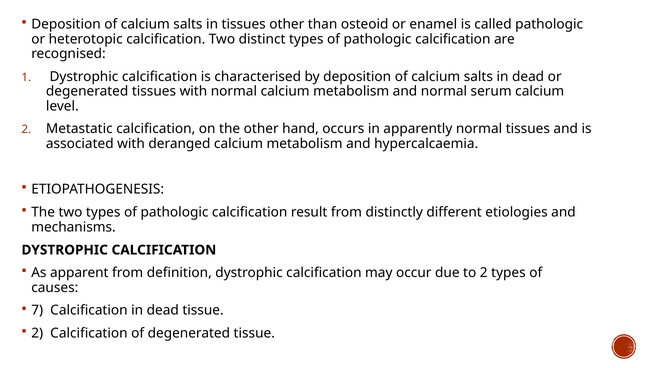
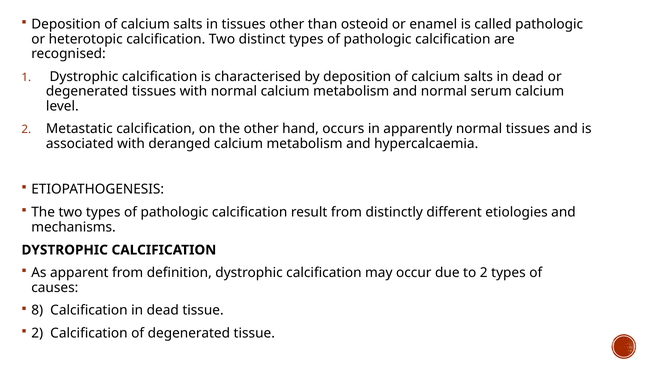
7: 7 -> 8
